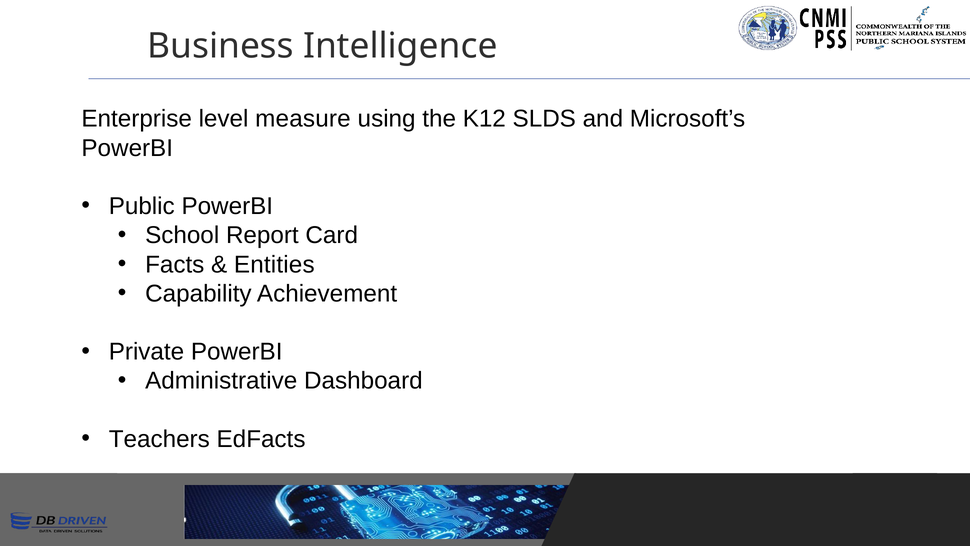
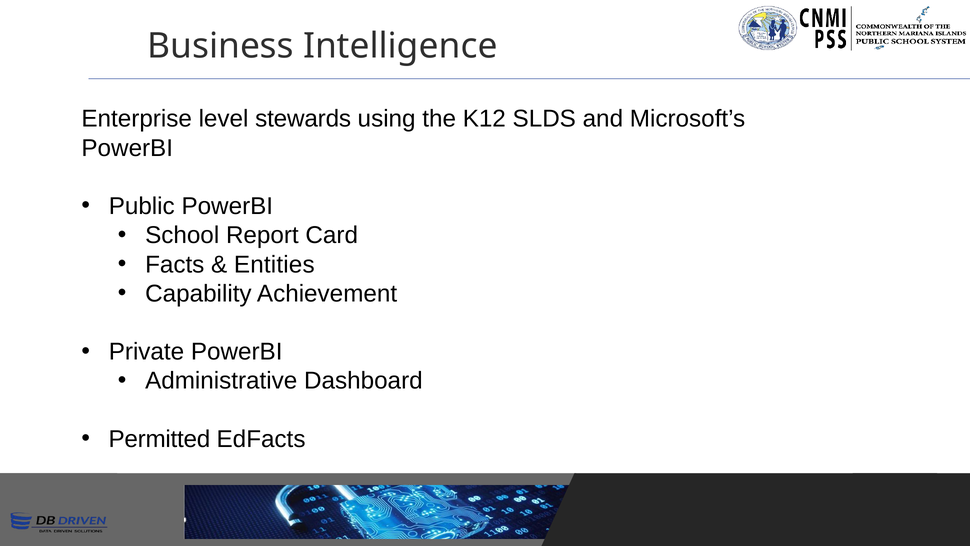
measure: measure -> stewards
Teachers: Teachers -> Permitted
